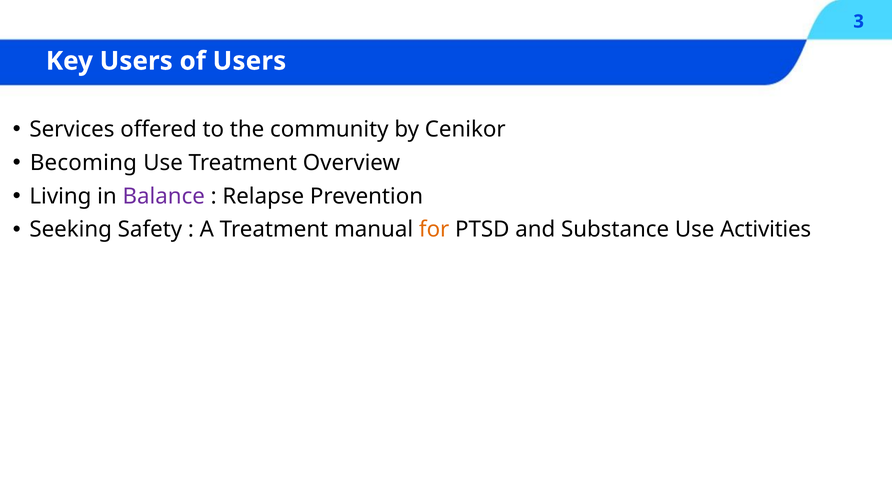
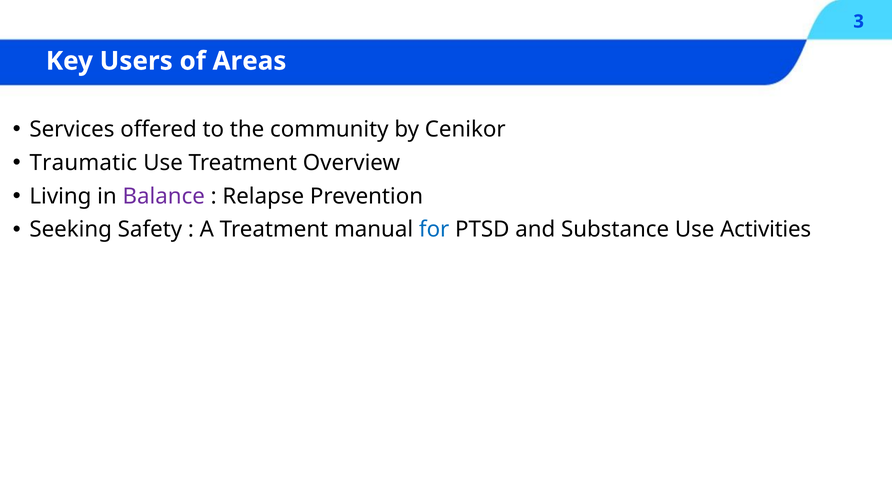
of Users: Users -> Areas
Becoming: Becoming -> Traumatic
for colour: orange -> blue
